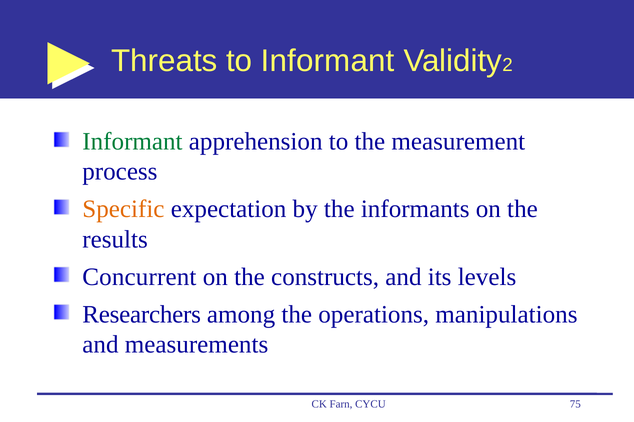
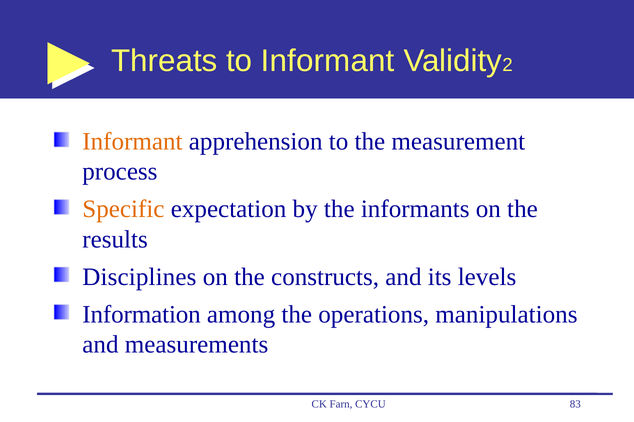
Informant at (132, 142) colour: green -> orange
Concurrent: Concurrent -> Disciplines
Researchers: Researchers -> Information
75: 75 -> 83
